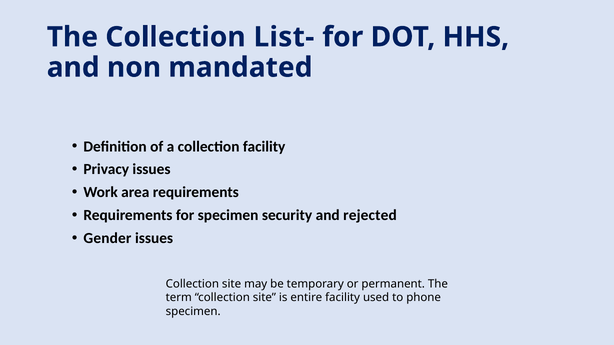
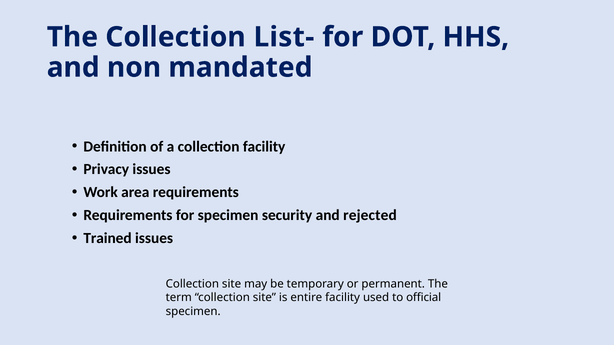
Gender: Gender -> Trained
phone: phone -> official
